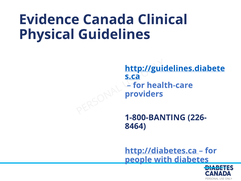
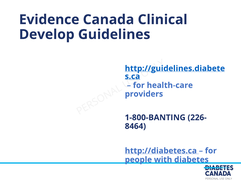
Physical: Physical -> Develop
